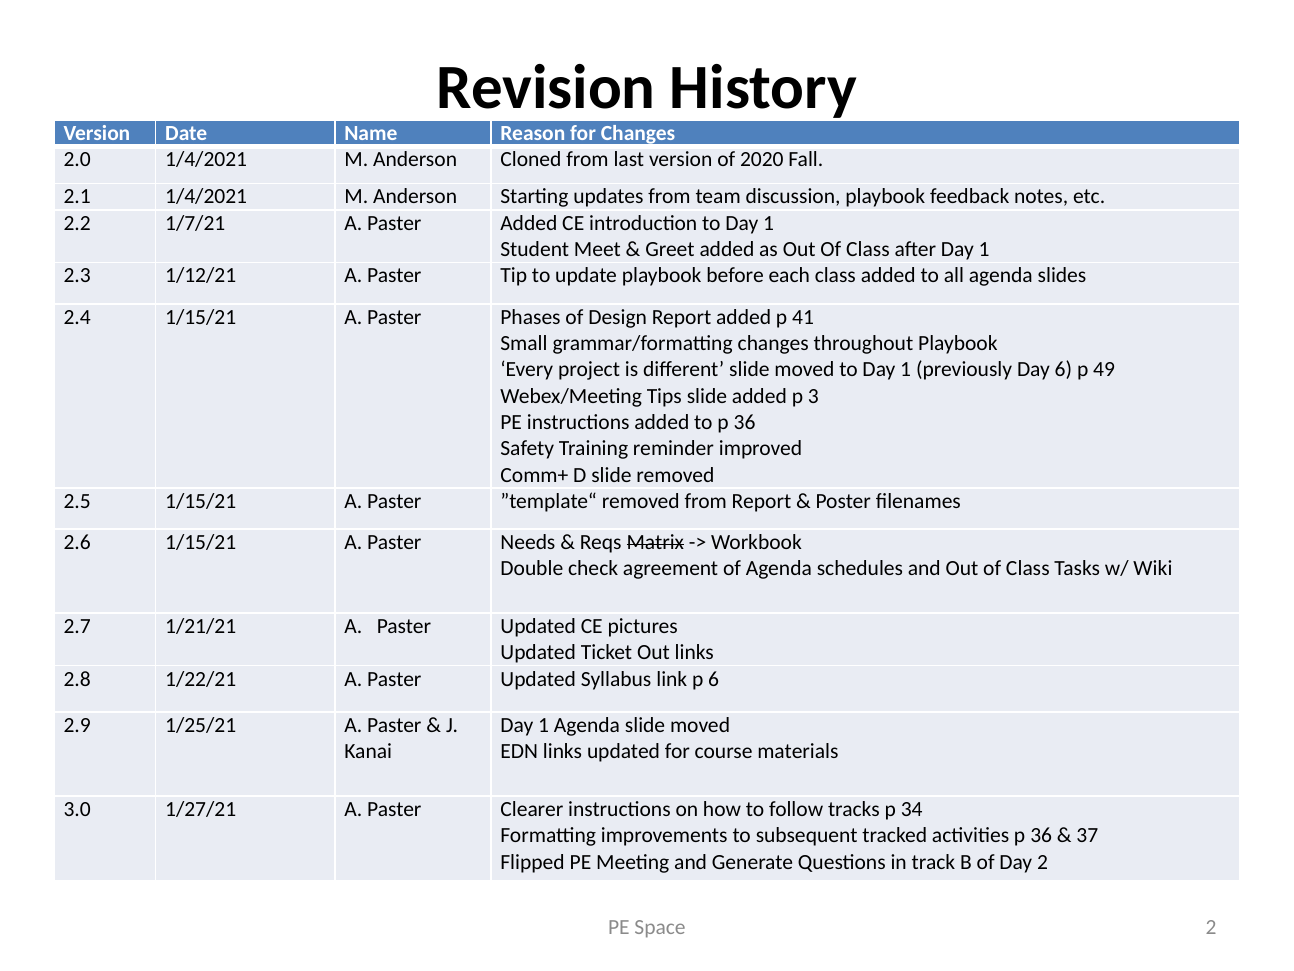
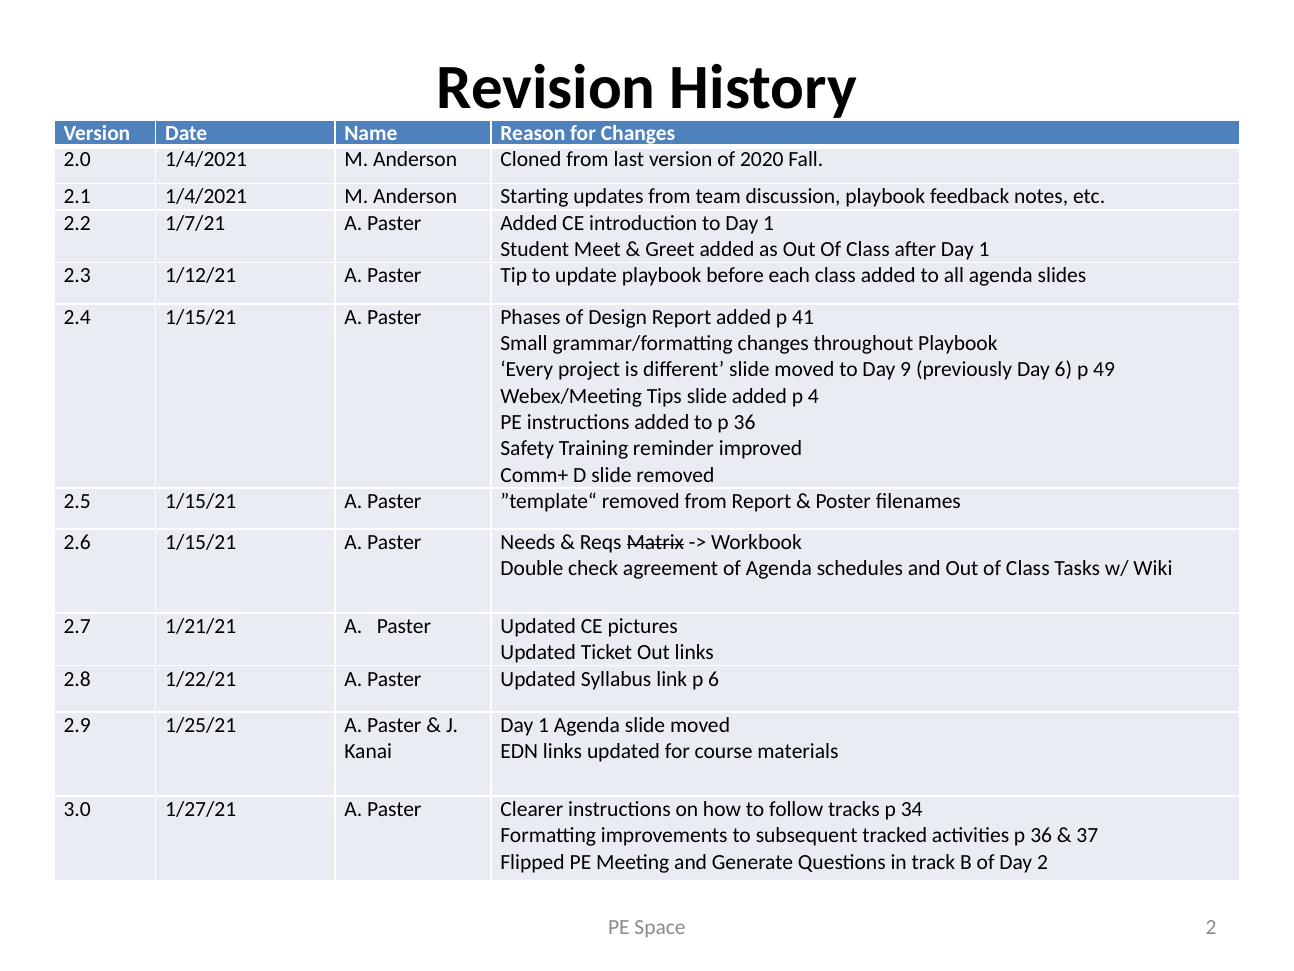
moved to Day 1: 1 -> 9
3: 3 -> 4
